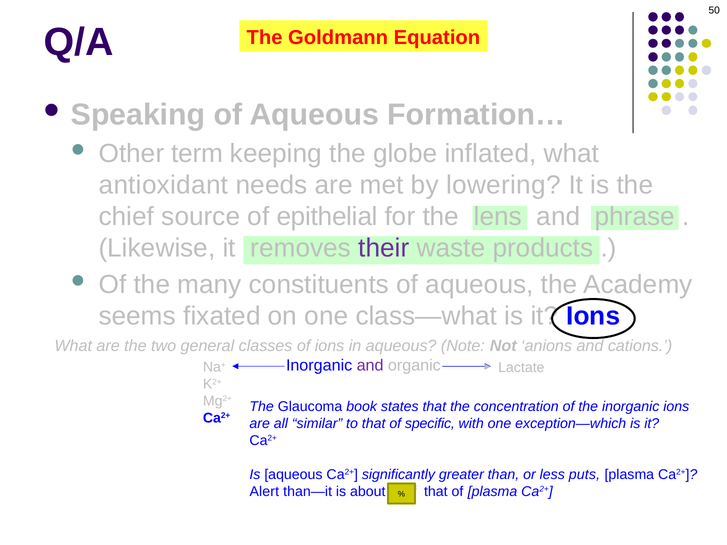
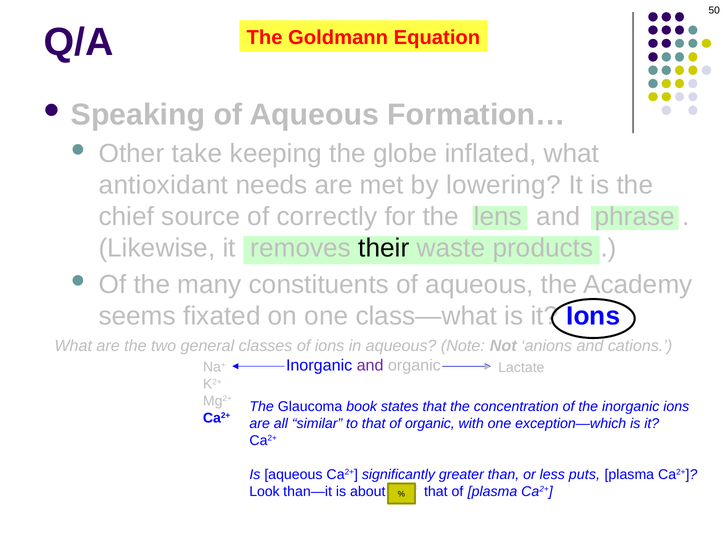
term: term -> take
epithelial: epithelial -> correctly
their colour: purple -> black
of specific: specific -> organic
Alert: Alert -> Look
